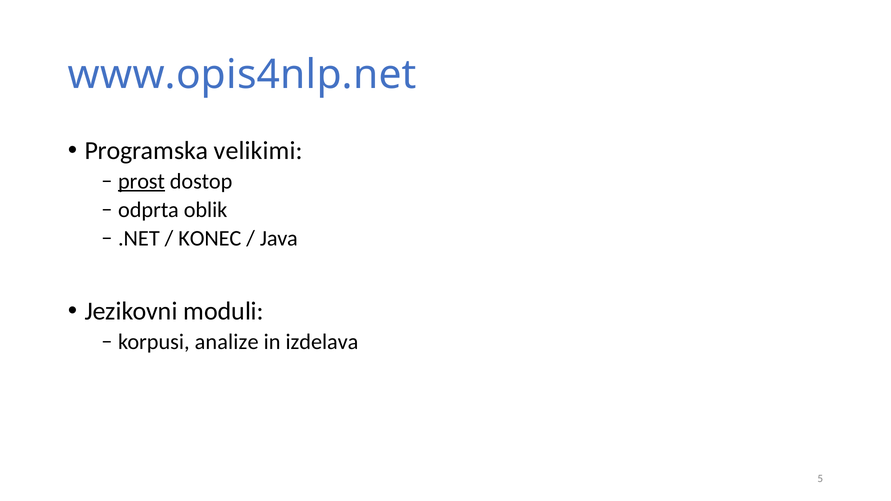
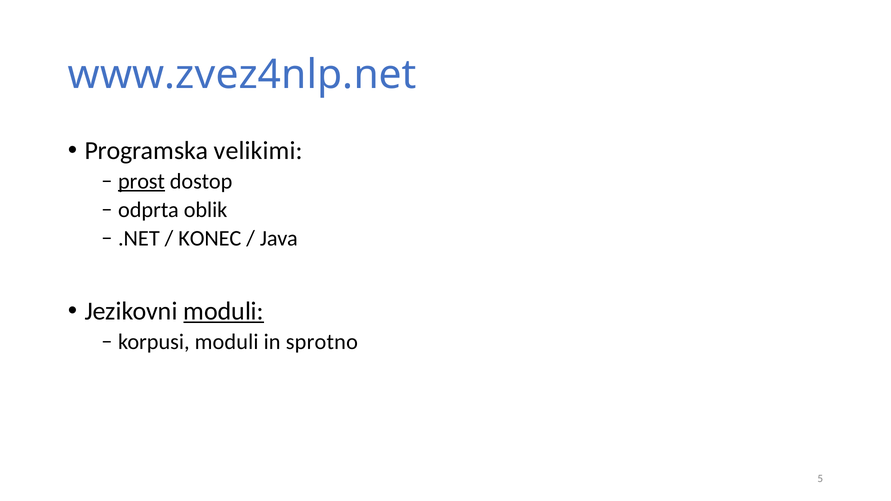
www.opis4nlp.net: www.opis4nlp.net -> www.zvez4nlp.net
moduli at (224, 311) underline: none -> present
korpusi analize: analize -> moduli
izdelava: izdelava -> sprotno
